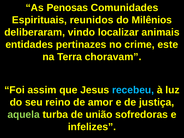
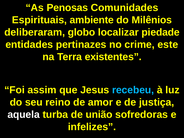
reunidos: reunidos -> ambiente
vindo: vindo -> globo
animais: animais -> piedade
choravam: choravam -> existentes
aquela colour: light green -> white
